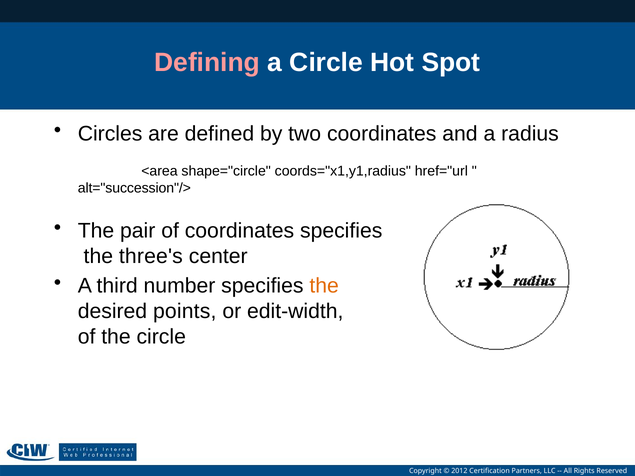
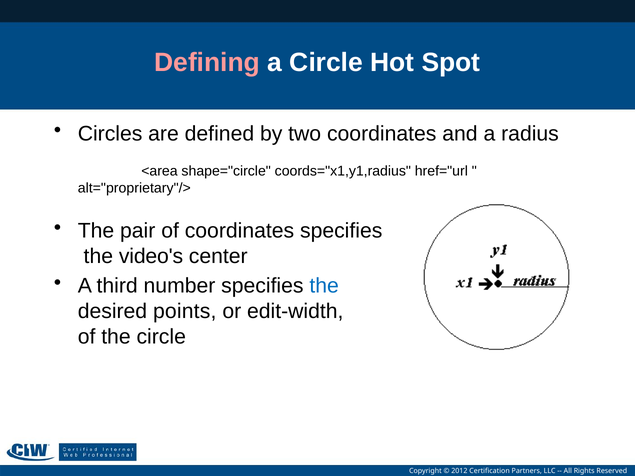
alt="succession"/>: alt="succession"/> -> alt="proprietary"/>
three's: three's -> video's
the at (324, 286) colour: orange -> blue
